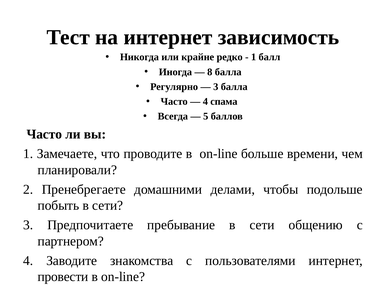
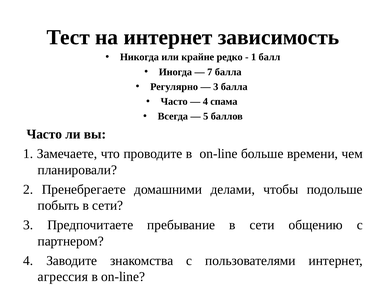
8: 8 -> 7
провести: провести -> агрессия
